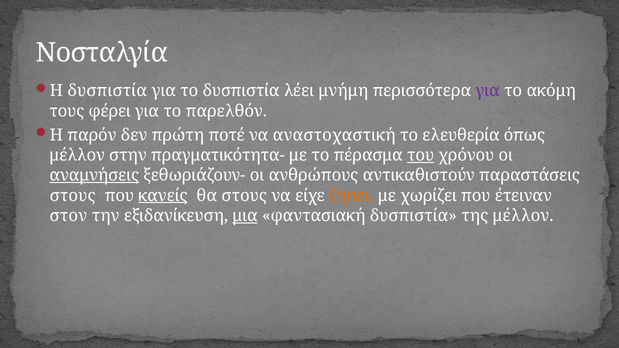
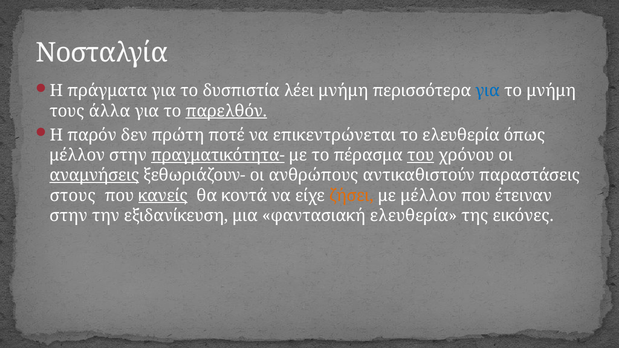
Η δυσπιστία: δυσπιστία -> πράγματα
για at (488, 91) colour: purple -> blue
το ακόμη: ακόμη -> μνήμη
φέρει: φέρει -> άλλα
παρελθόν underline: none -> present
αναστοχαστική: αναστοχαστική -> επικεντρώνεται
πραγματικότητα- underline: none -> present
θα στους: στους -> κοντά
με χωρίζει: χωρίζει -> μέλλον
στον at (68, 216): στον -> στην
μια underline: present -> none
φαντασιακή δυσπιστία: δυσπιστία -> ελευθερία
της μέλλον: μέλλον -> εικόνες
